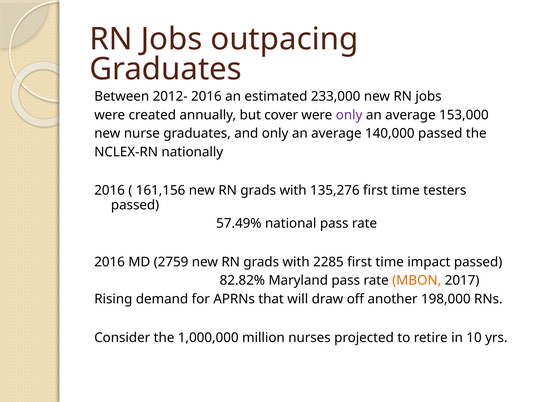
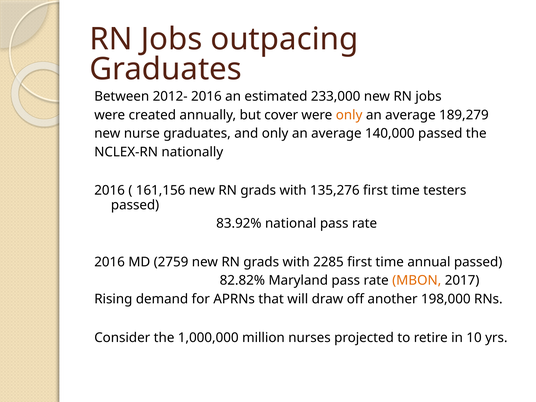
only at (349, 115) colour: purple -> orange
153,000: 153,000 -> 189,279
57.49%: 57.49% -> 83.92%
impact: impact -> annual
